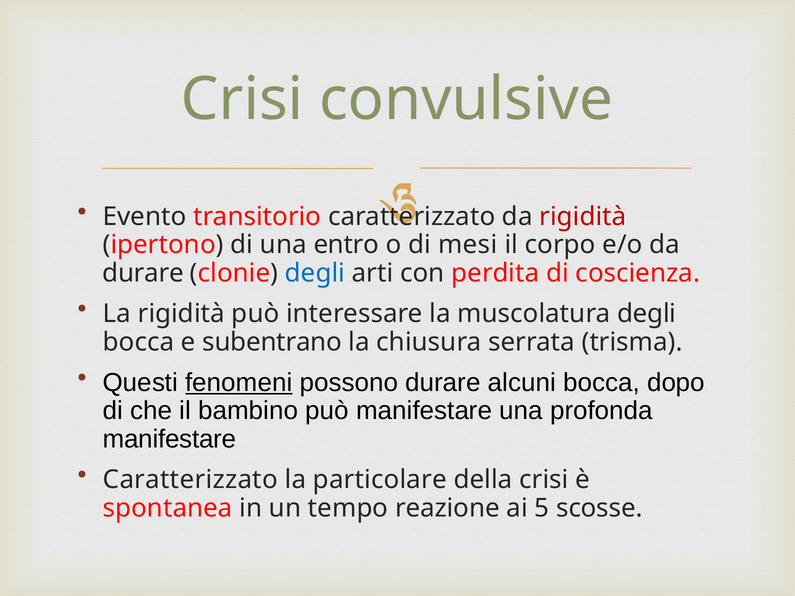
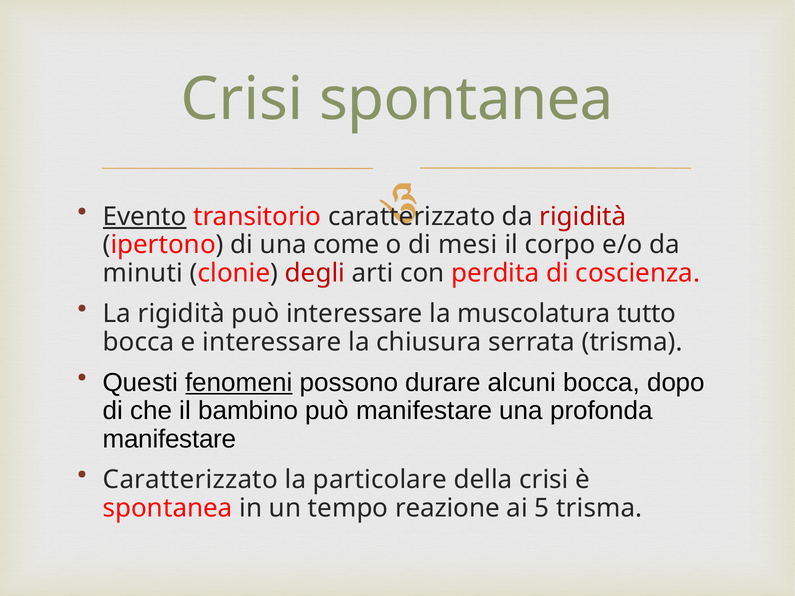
Crisi convulsive: convulsive -> spontanea
Evento underline: none -> present
entro: entro -> come
durare at (143, 273): durare -> minuti
degli at (315, 273) colour: blue -> red
muscolatura degli: degli -> tutto
e subentrano: subentrano -> interessare
5 scosse: scosse -> trisma
